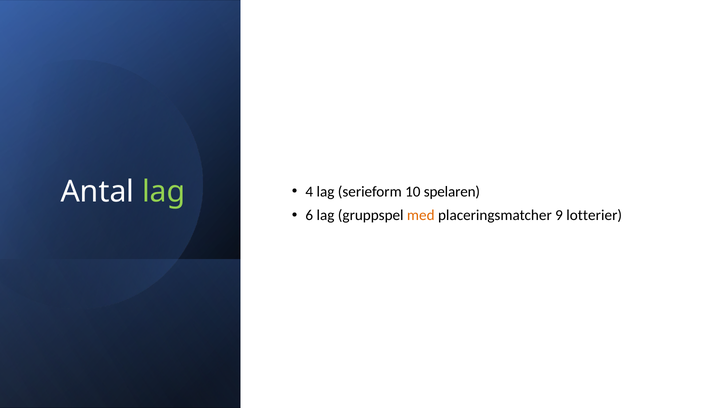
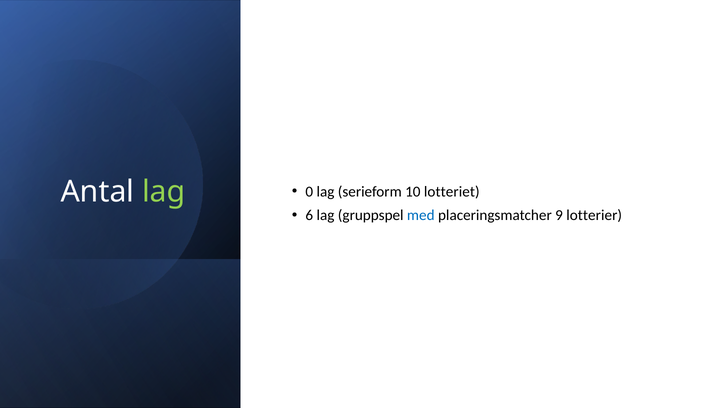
4: 4 -> 0
spelaren: spelaren -> lotteriet
med colour: orange -> blue
